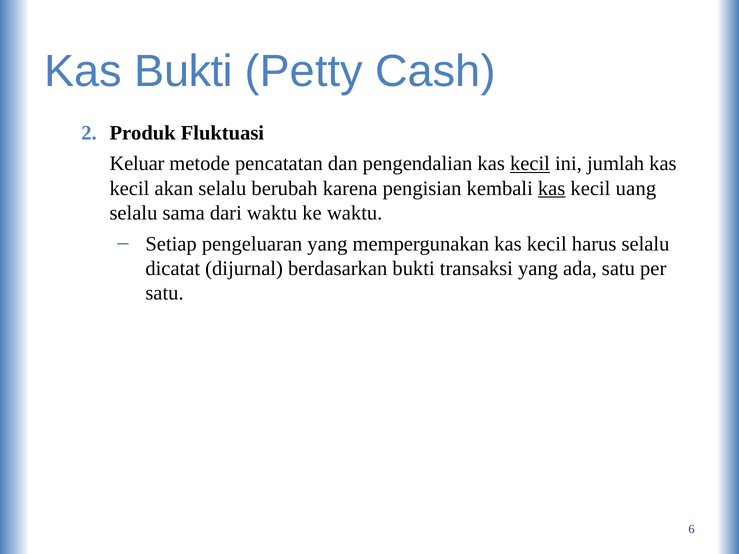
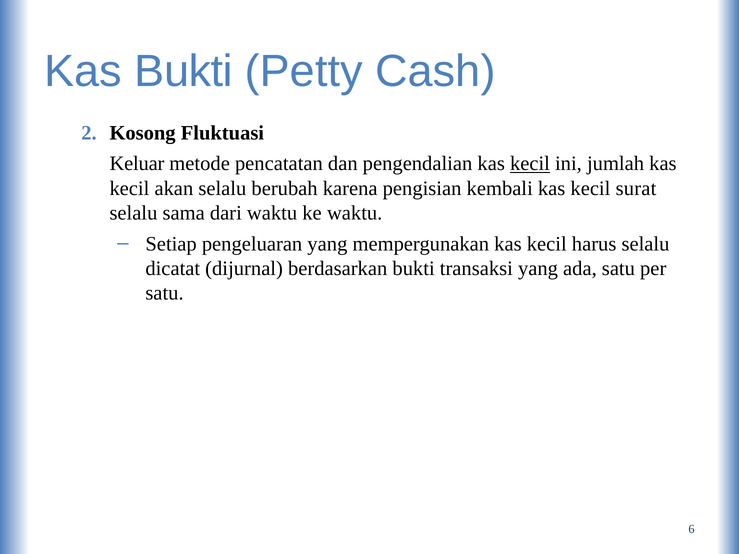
Produk: Produk -> Kosong
kas at (552, 188) underline: present -> none
uang: uang -> surat
